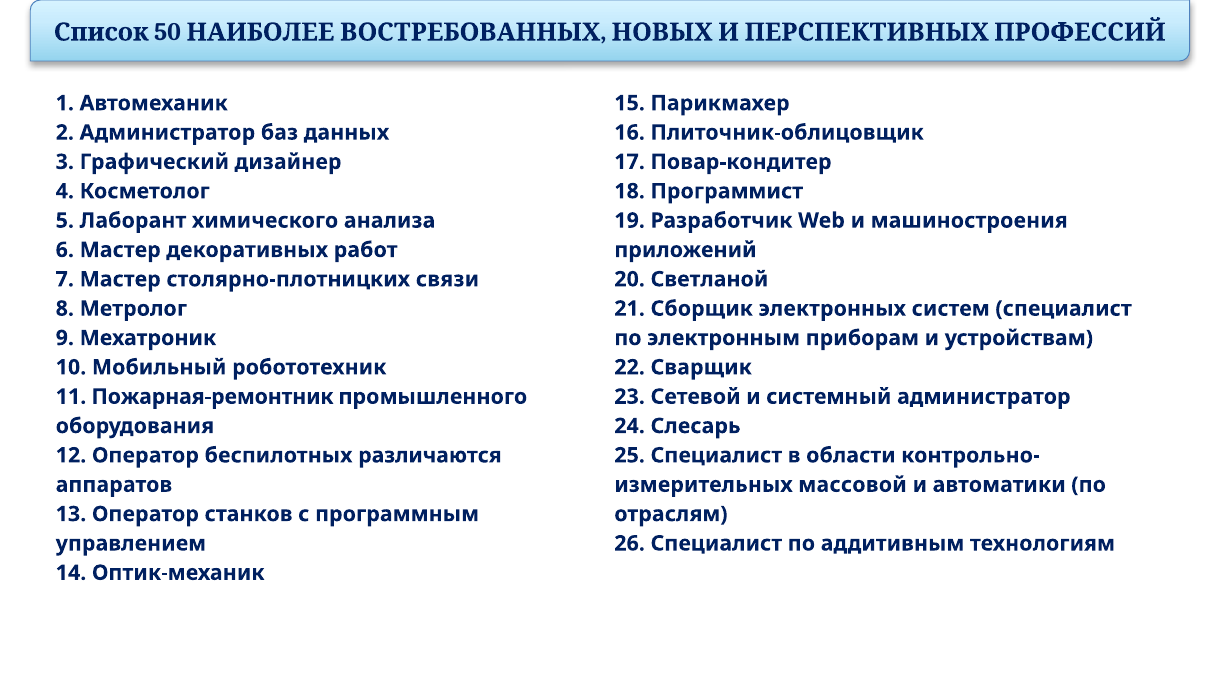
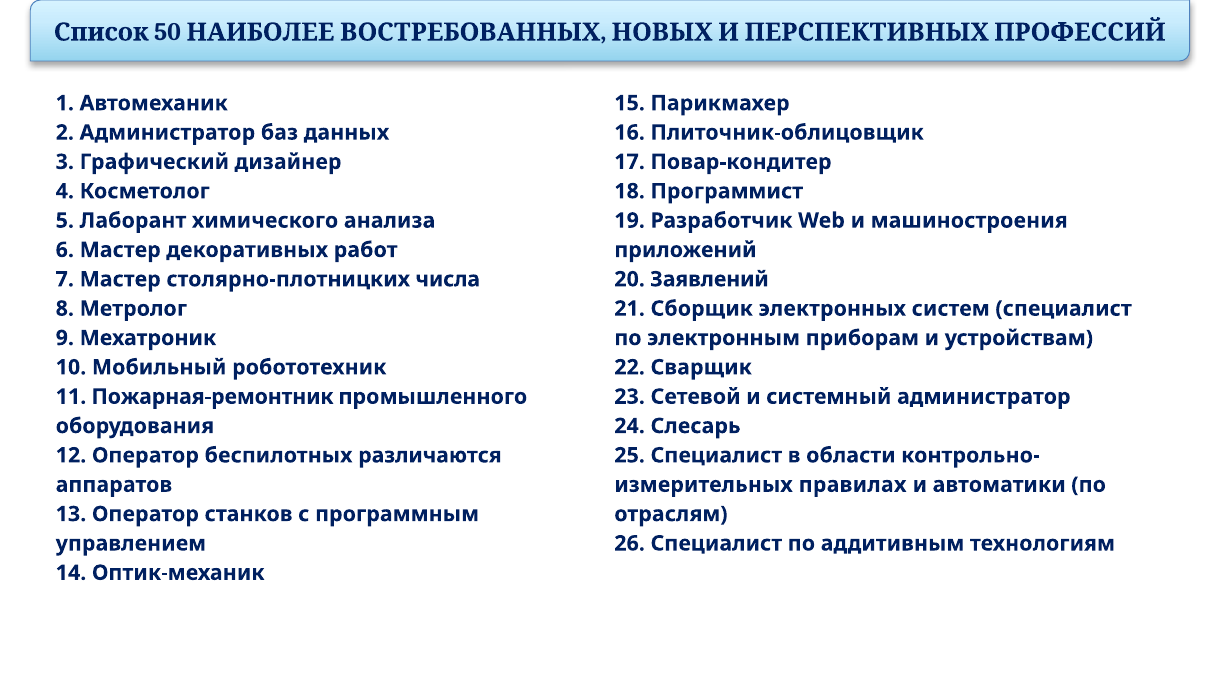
связи: связи -> числа
Светланой: Светланой -> Заявлений
массовой: массовой -> правилах
